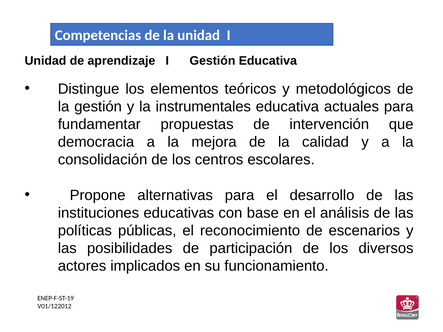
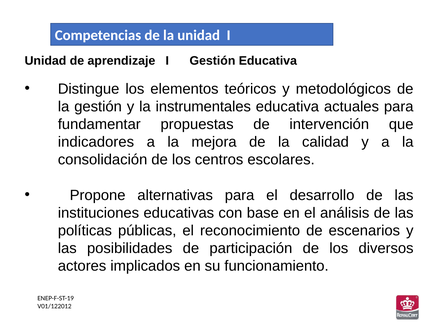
democracia: democracia -> indicadores
